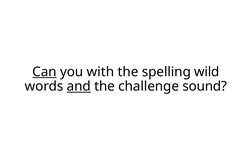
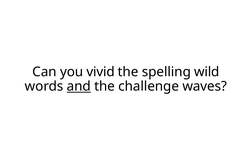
Can underline: present -> none
with: with -> vivid
sound: sound -> waves
